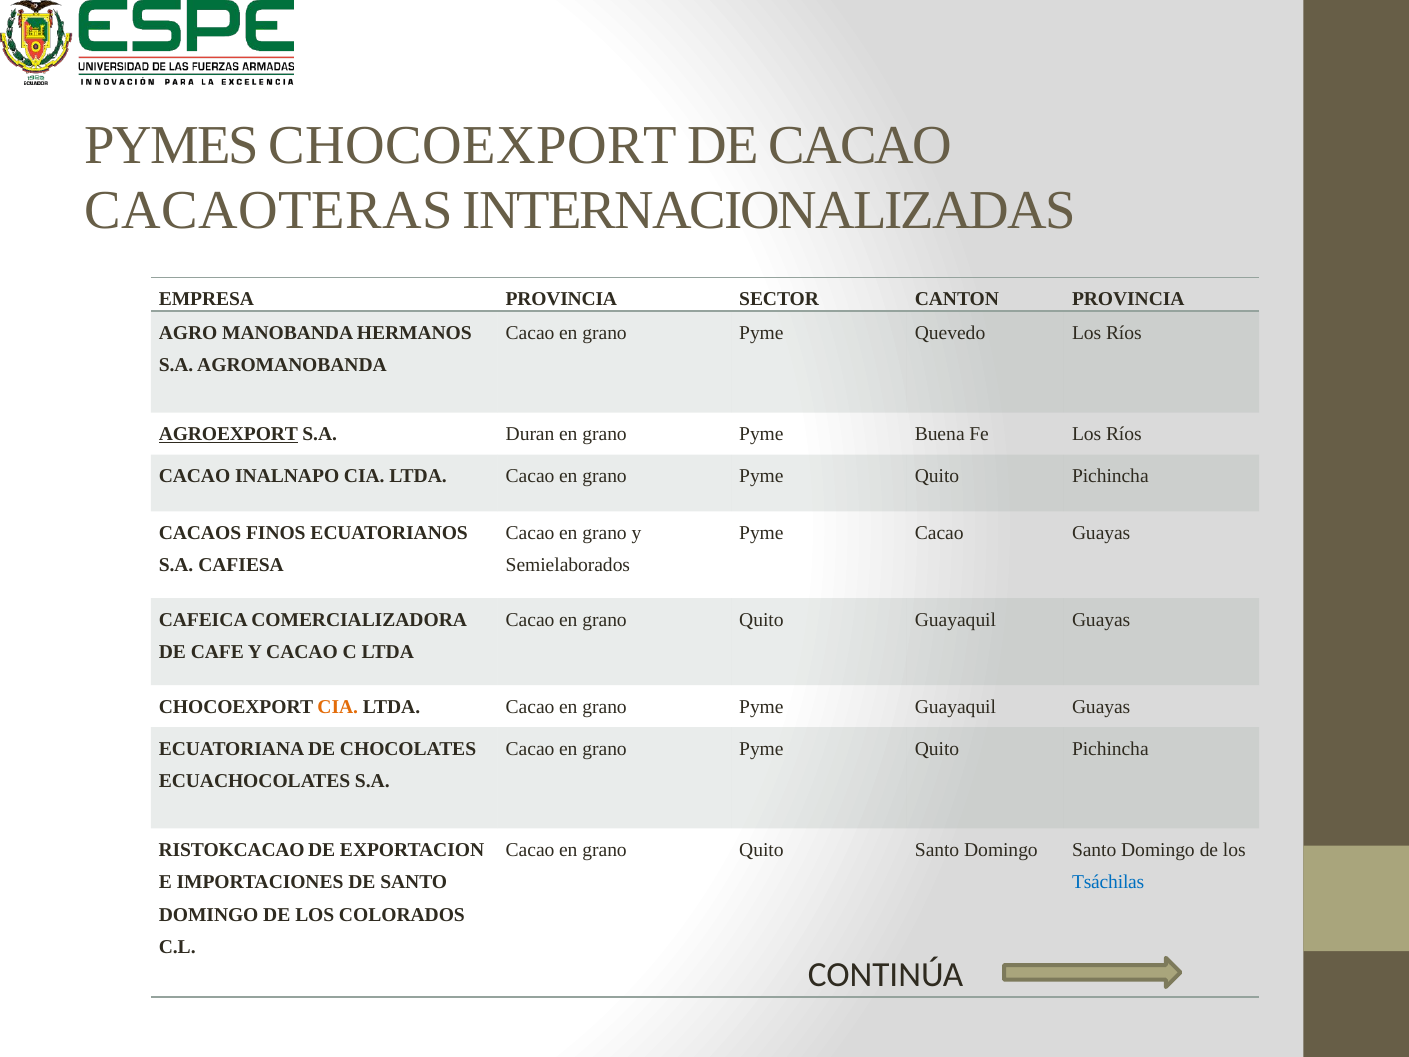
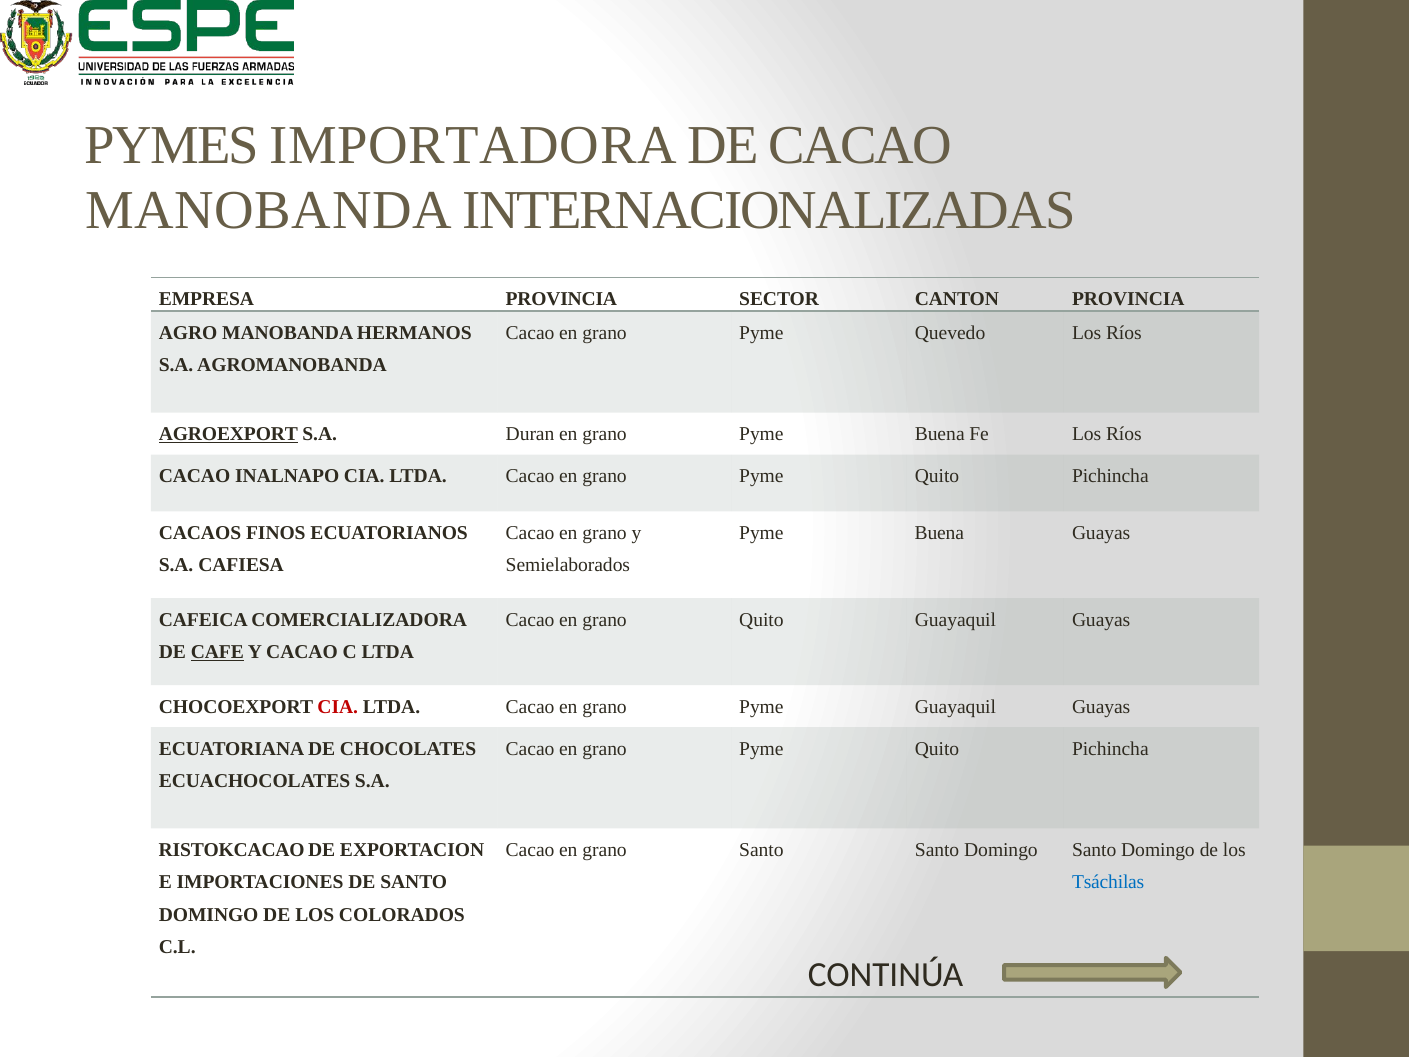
PYMES CHOCOEXPORT: CHOCOEXPORT -> IMPORTADORA
CACAOTERAS at (269, 211): CACAOTERAS -> MANOBANDA
Cacao at (939, 533): Cacao -> Buena
CAFE underline: none -> present
CIA at (338, 707) colour: orange -> red
Quito at (761, 850): Quito -> Santo
